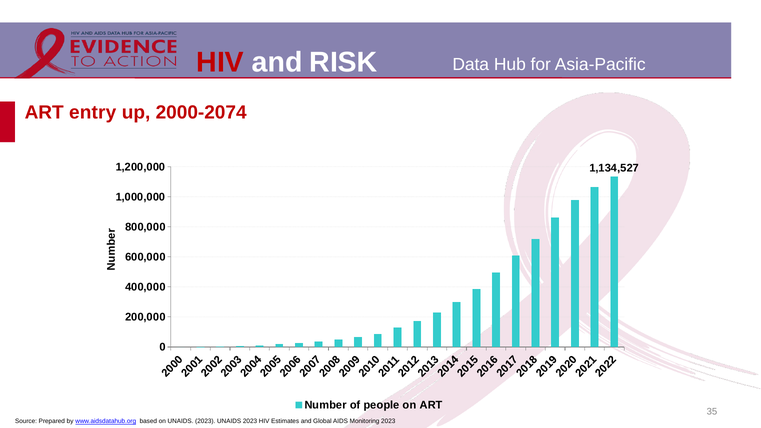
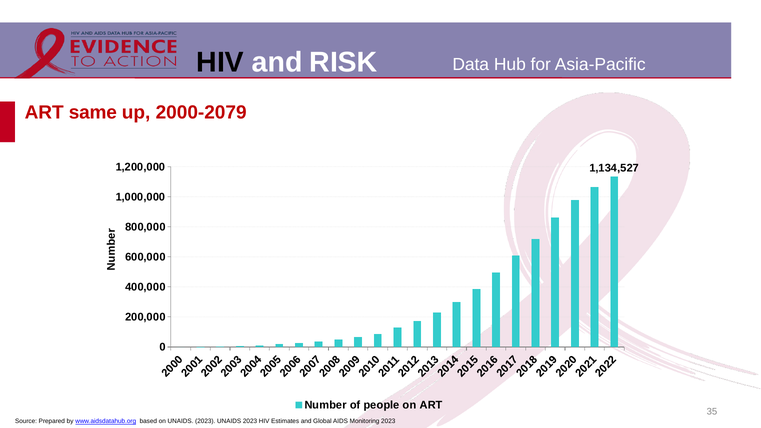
HIV at (220, 62) colour: red -> black
entry: entry -> same
2000-2074: 2000-2074 -> 2000-2079
